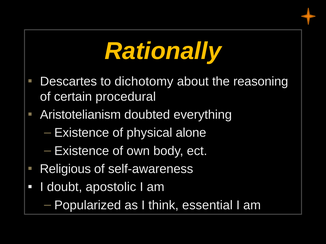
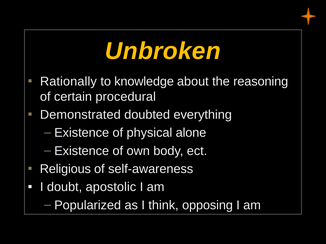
Rationally: Rationally -> Unbroken
Descartes: Descartes -> Rationally
dichotomy: dichotomy -> knowledge
Aristotelianism: Aristotelianism -> Demonstrated
essential: essential -> opposing
